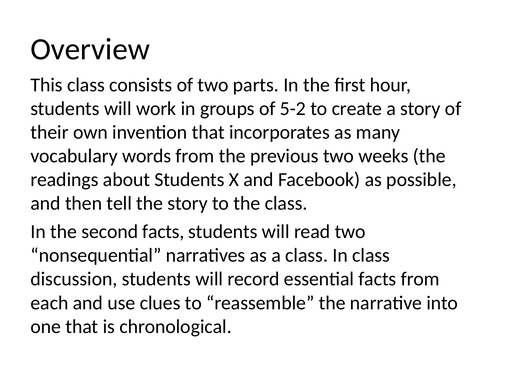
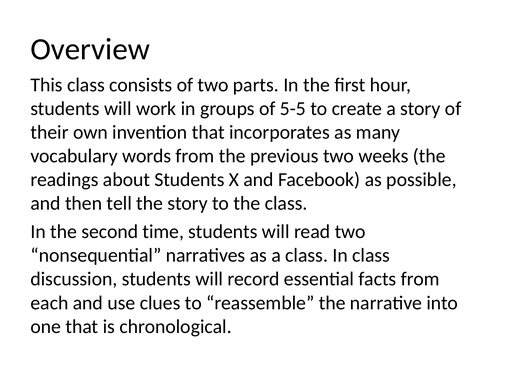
5-2: 5-2 -> 5-5
second facts: facts -> time
